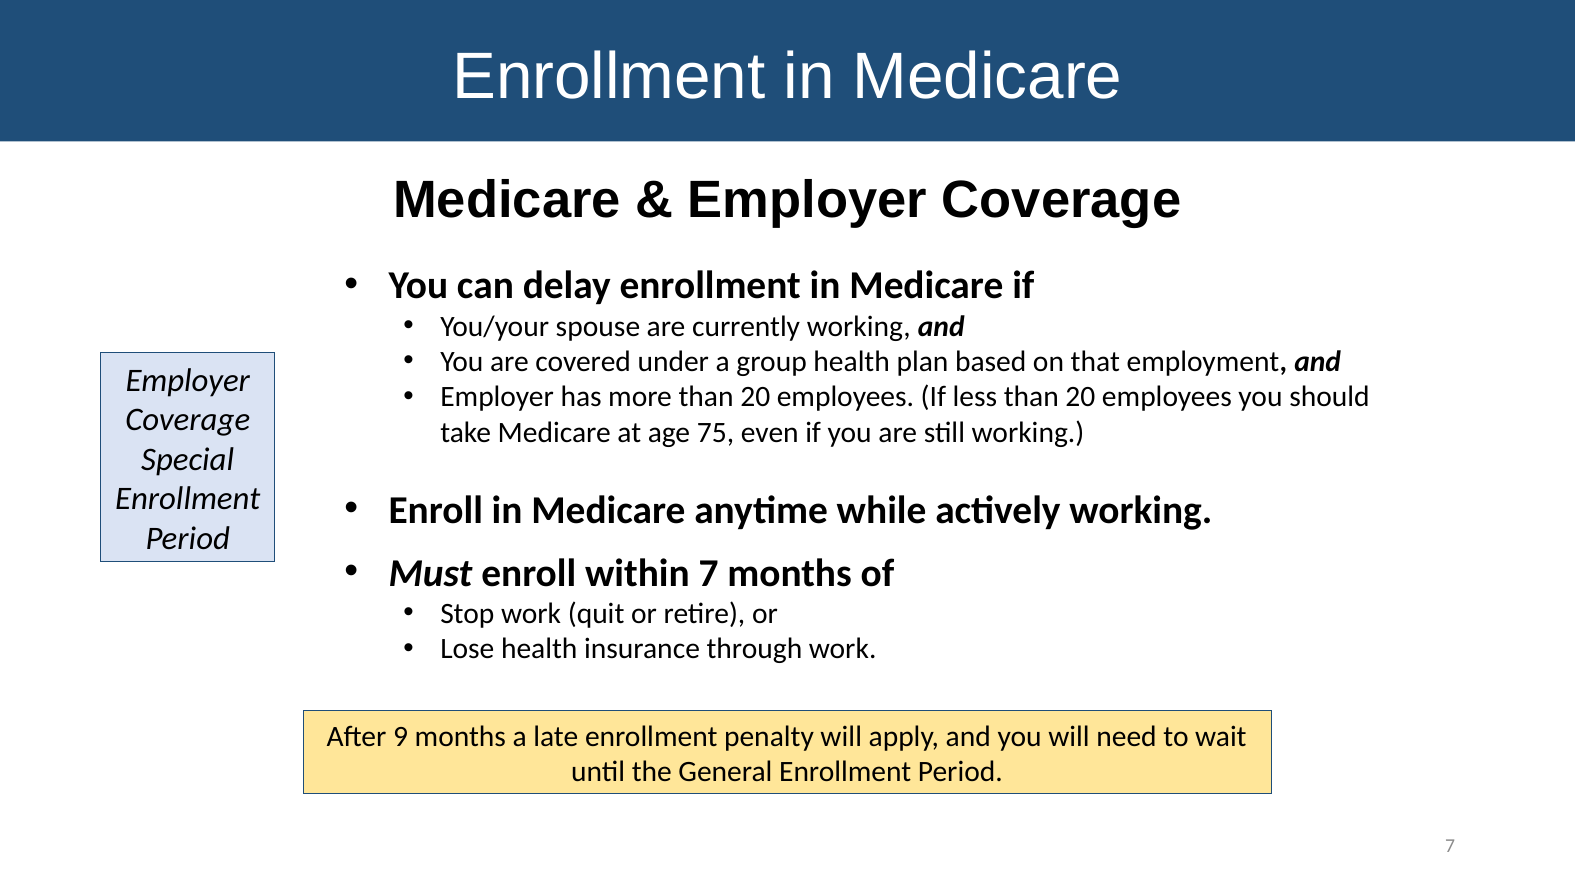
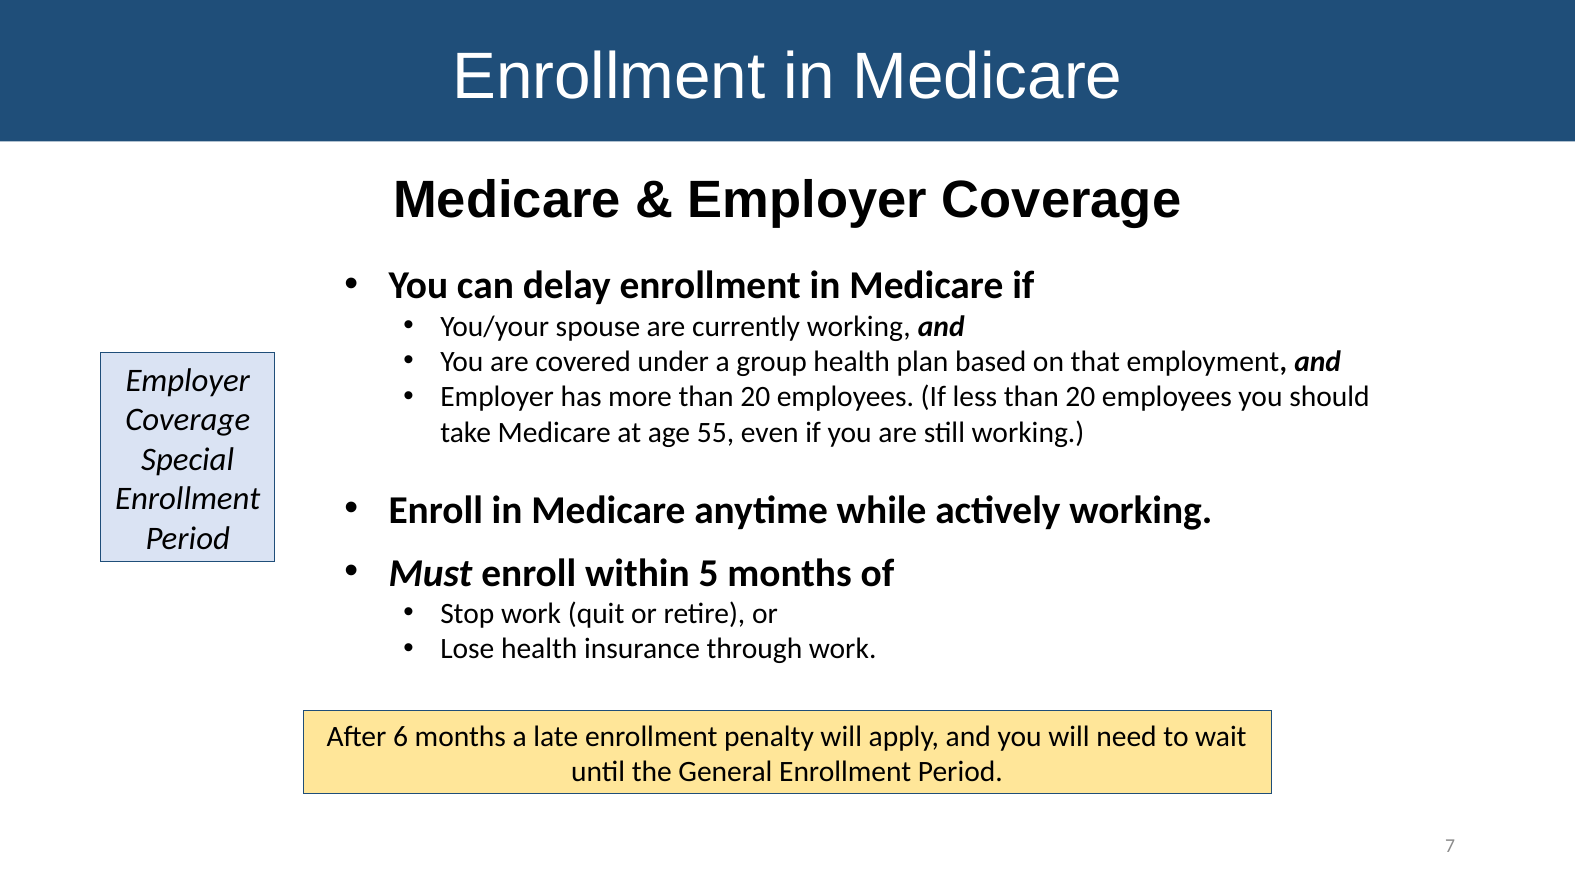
75: 75 -> 55
within 7: 7 -> 5
9: 9 -> 6
